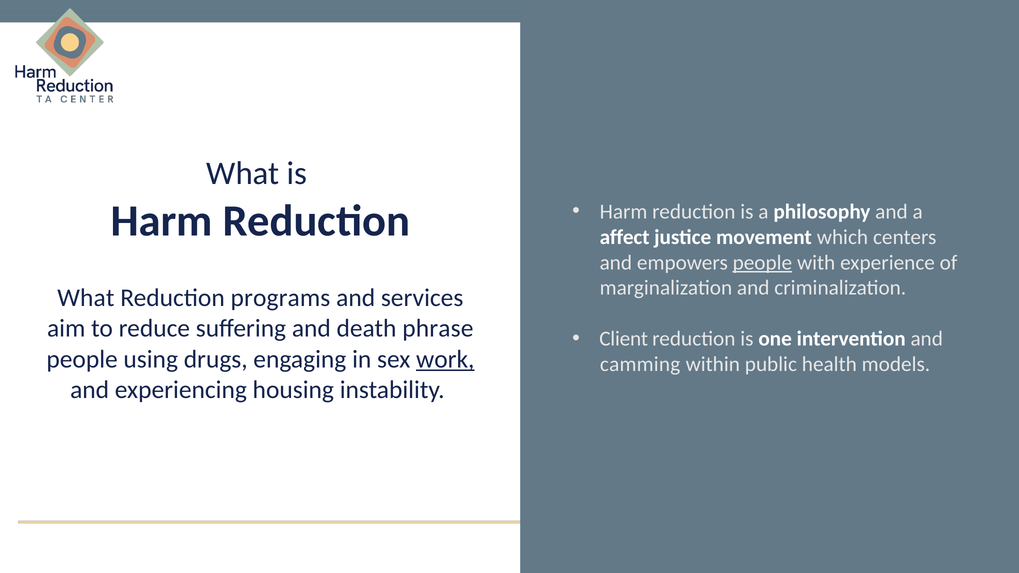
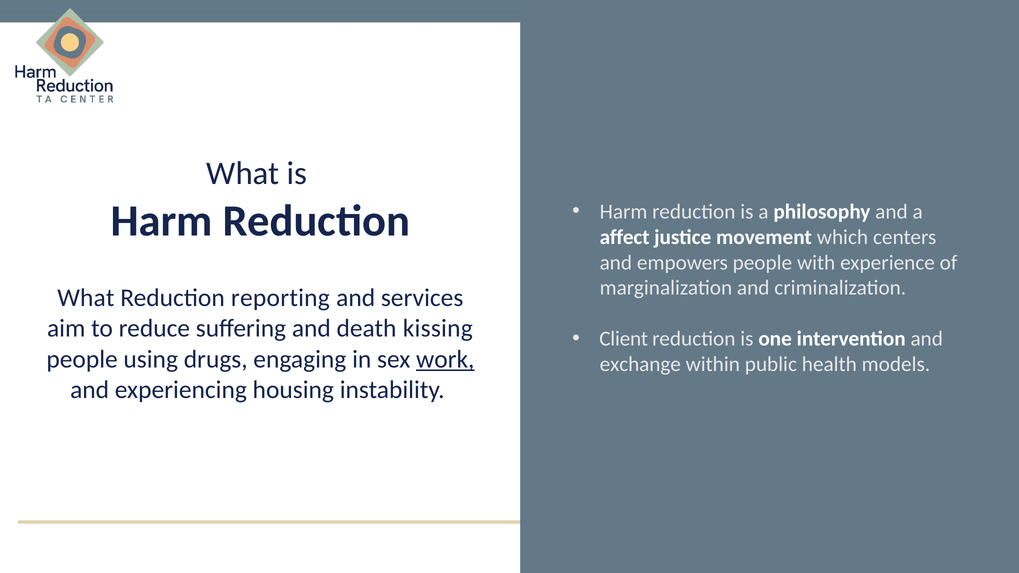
people at (762, 263) underline: present -> none
programs: programs -> reporting
phrase: phrase -> kissing
camming: camming -> exchange
